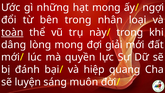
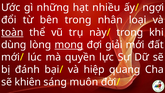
hạt mong: mong -> nhiều
dâng: dâng -> dùng
mong at (69, 45) underline: none -> present
luyện: luyện -> khiên
